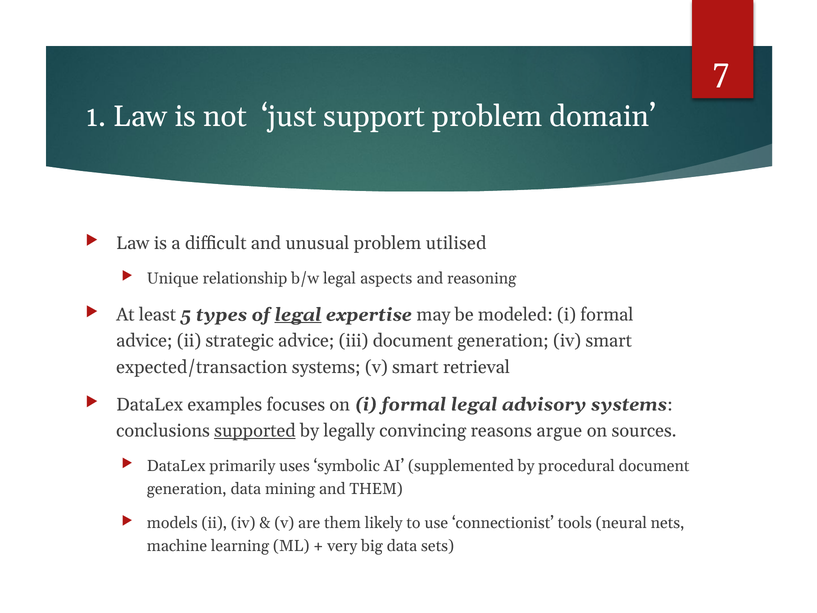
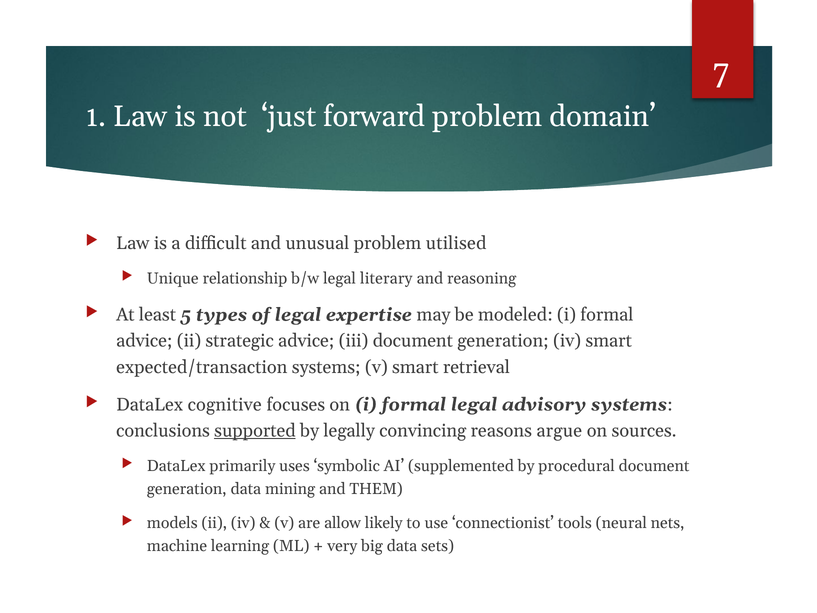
support: support -> forward
aspects: aspects -> literary
legal at (298, 315) underline: present -> none
examples: examples -> cognitive
are them: them -> allow
